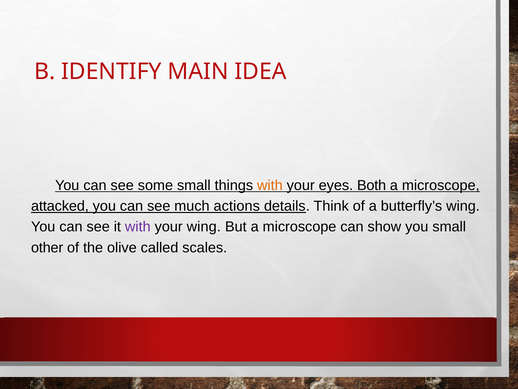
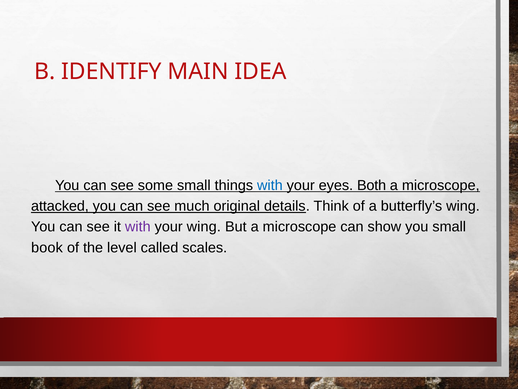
with at (270, 185) colour: orange -> blue
actions: actions -> original
other: other -> book
olive: olive -> level
